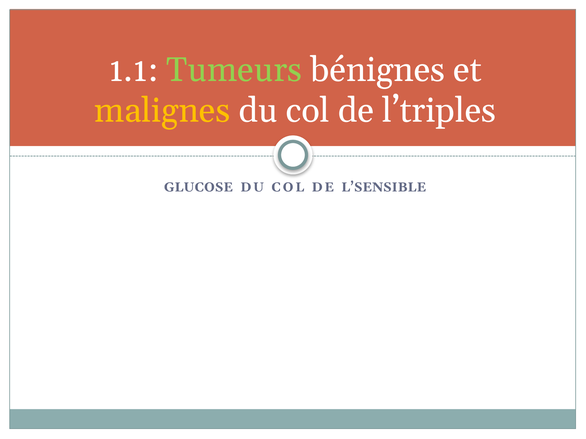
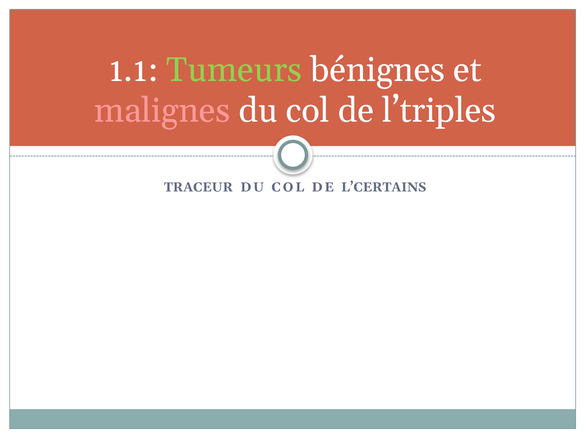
malignes colour: yellow -> pink
GLUCOSE: GLUCOSE -> TRACEUR
L’SENSIBLE: L’SENSIBLE -> L’CERTAINS
